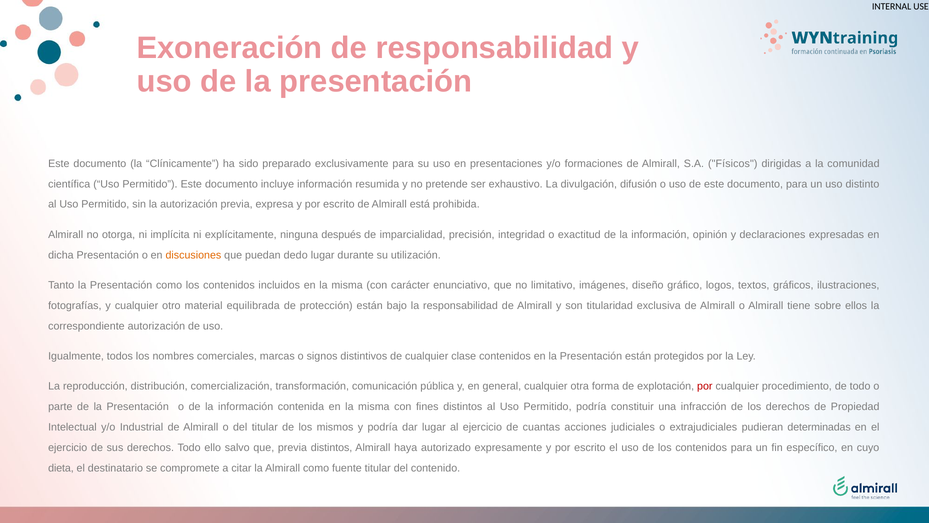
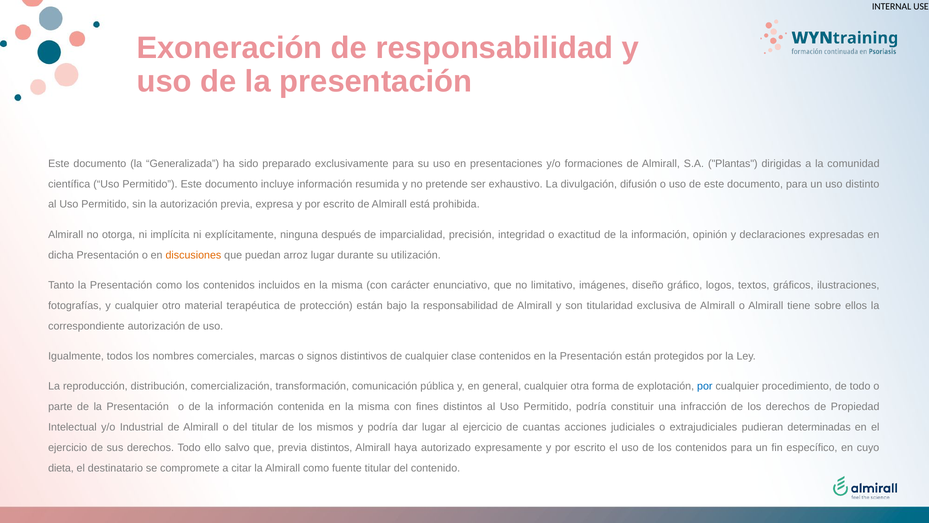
Clínicamente: Clínicamente -> Generalizada
Físicos: Físicos -> Plantas
dedo: dedo -> arroz
equilibrada: equilibrada -> terapéutica
por at (705, 386) colour: red -> blue
